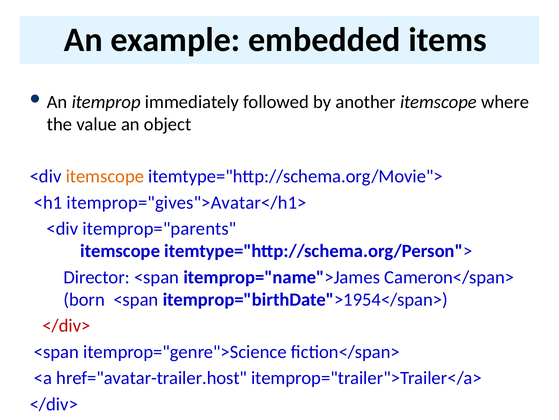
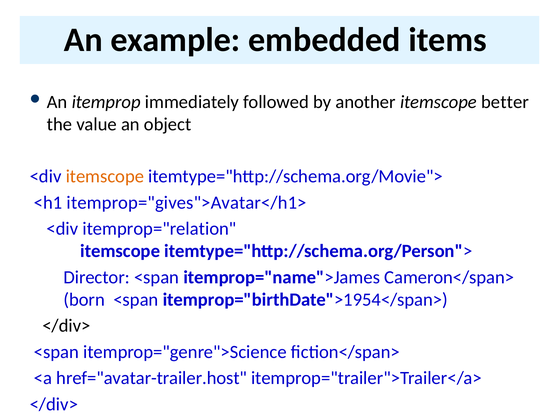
where: where -> better
itemprop="parents: itemprop="parents -> itemprop="relation
</div> at (66, 325) colour: red -> black
